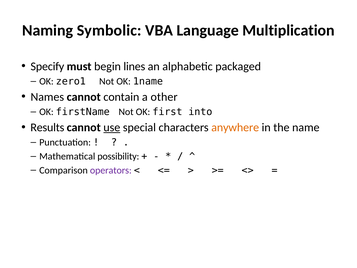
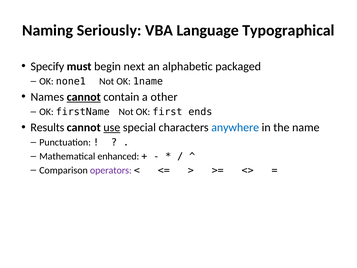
Symbolic: Symbolic -> Seriously
Multiplication: Multiplication -> Typographical
lines: lines -> next
zero1: zero1 -> none1
cannot at (84, 97) underline: none -> present
into: into -> ends
anywhere colour: orange -> blue
possibility: possibility -> enhanced
